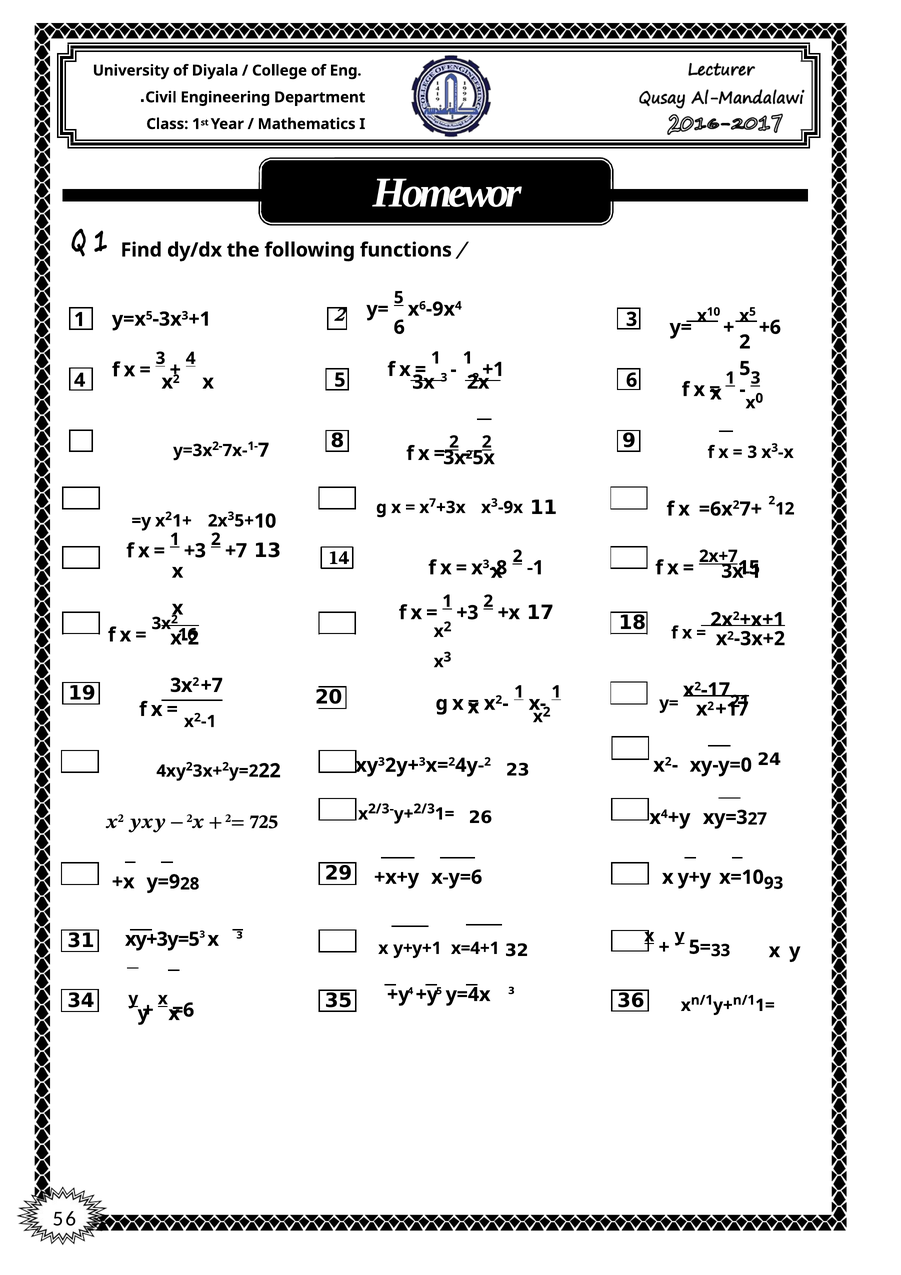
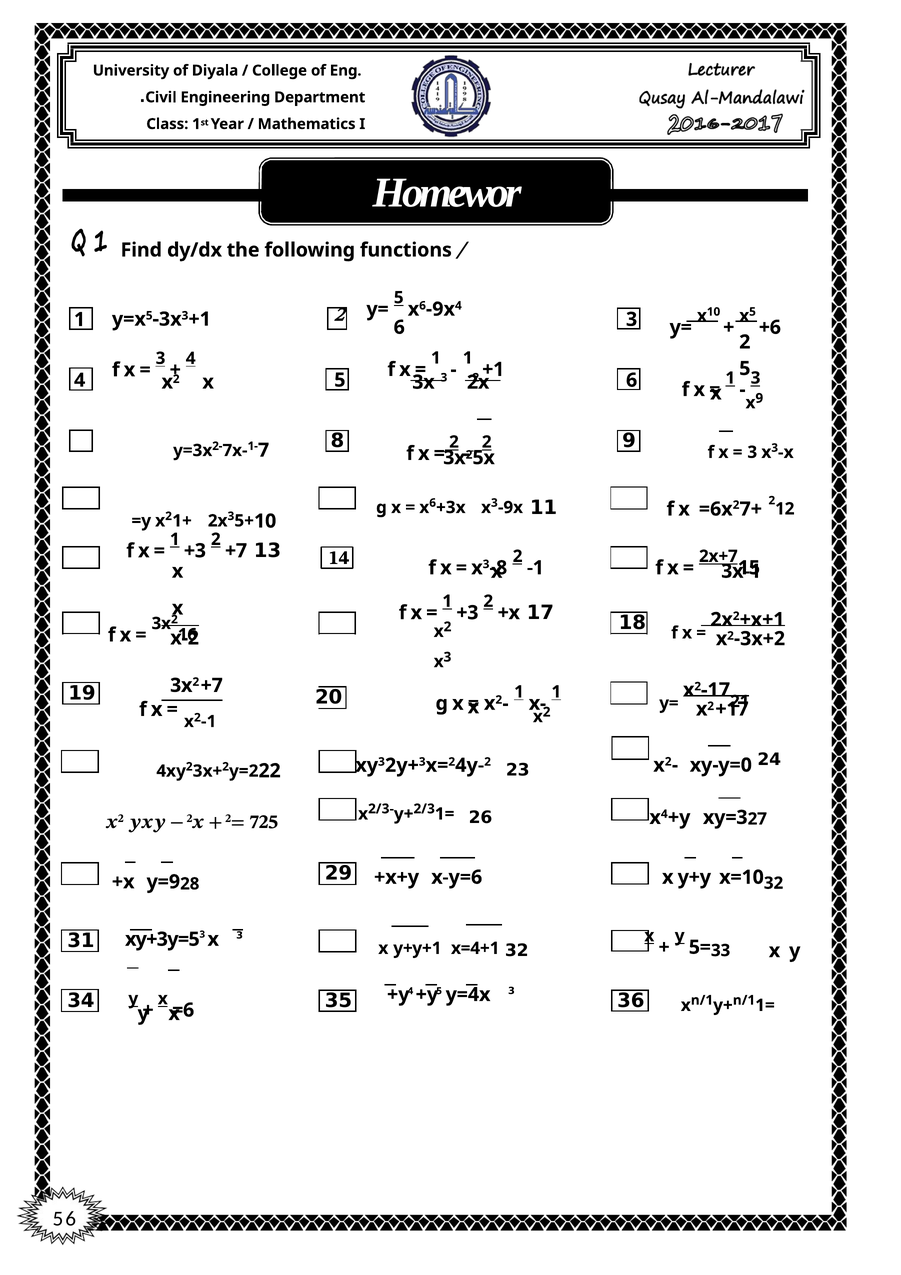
x 0: 0 -> 9
7 at (433, 503): 7 -> 6
x-y=6 93: 93 -> 32
